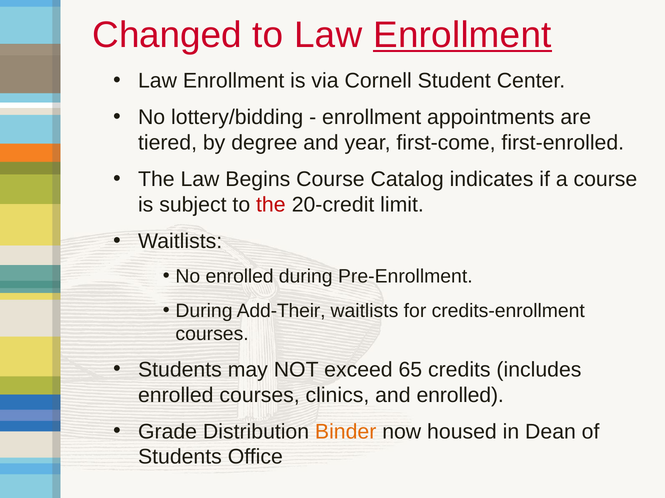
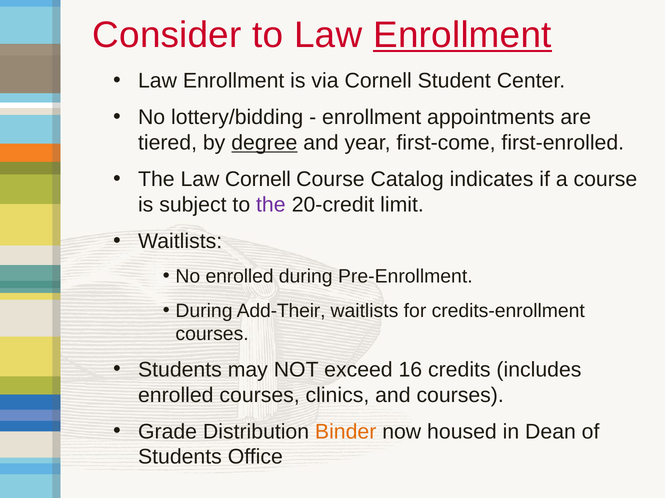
Changed: Changed -> Consider
degree underline: none -> present
Law Begins: Begins -> Cornell
the at (271, 205) colour: red -> purple
65: 65 -> 16
and enrolled: enrolled -> courses
